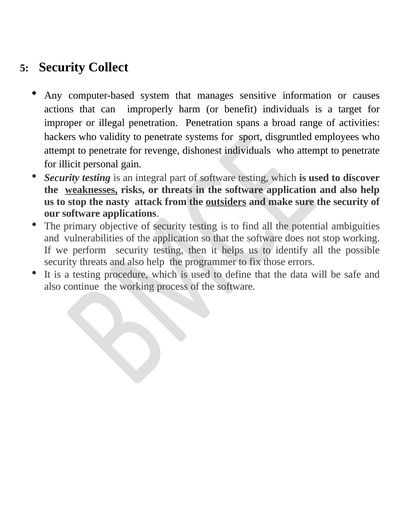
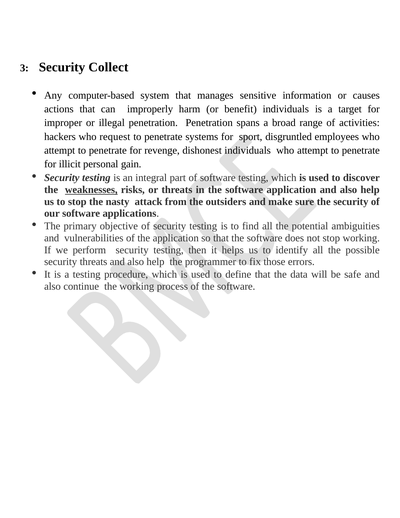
5: 5 -> 3
validity: validity -> request
outsiders underline: present -> none
